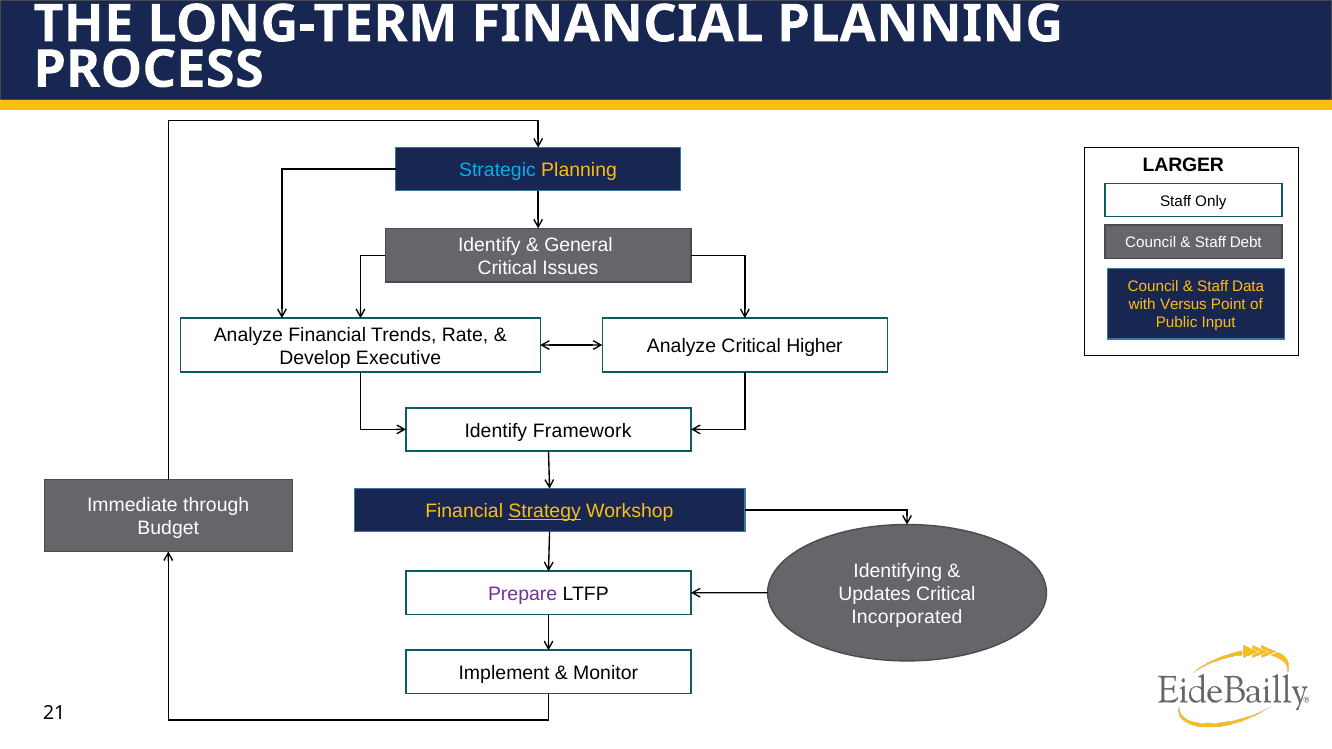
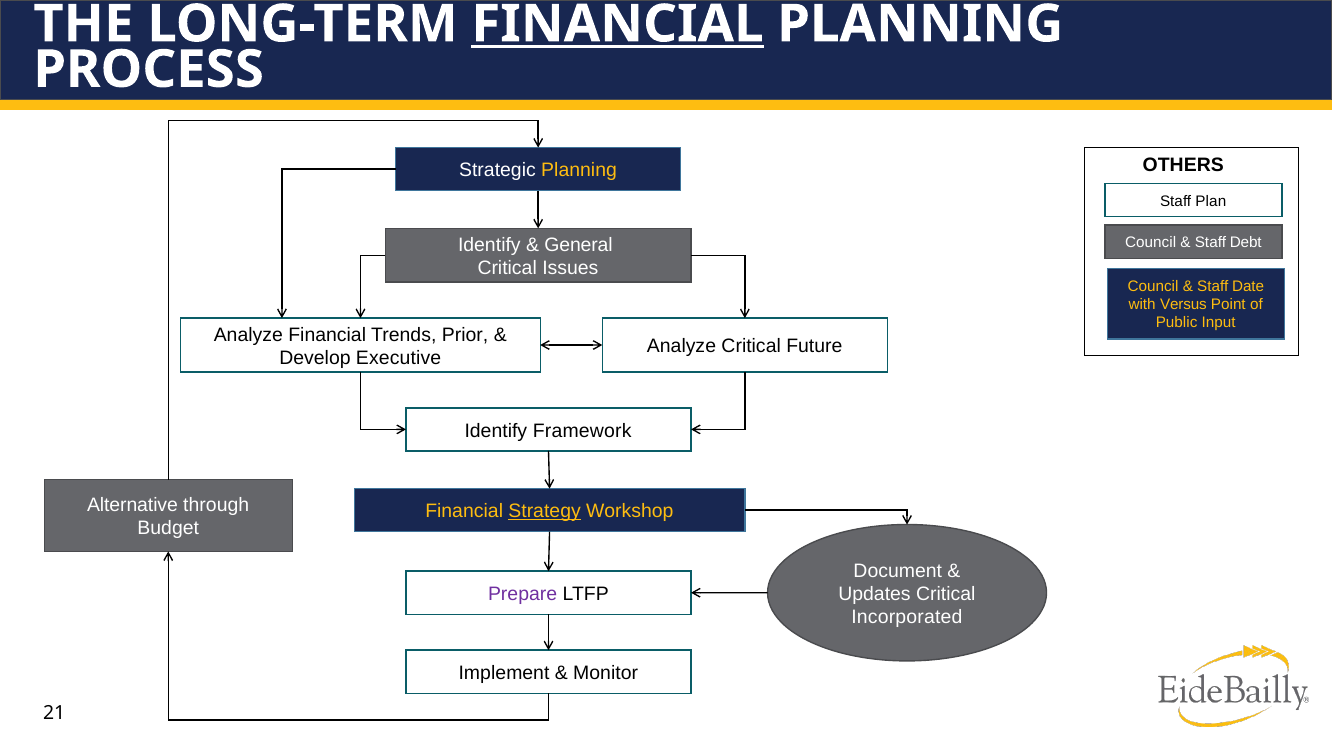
FINANCIAL at (617, 24) underline: none -> present
LARGER: LARGER -> OTHERS
Strategic colour: light blue -> white
Only: Only -> Plan
Data: Data -> Date
Rate: Rate -> Prior
Higher: Higher -> Future
Immediate: Immediate -> Alternative
Identifying: Identifying -> Document
